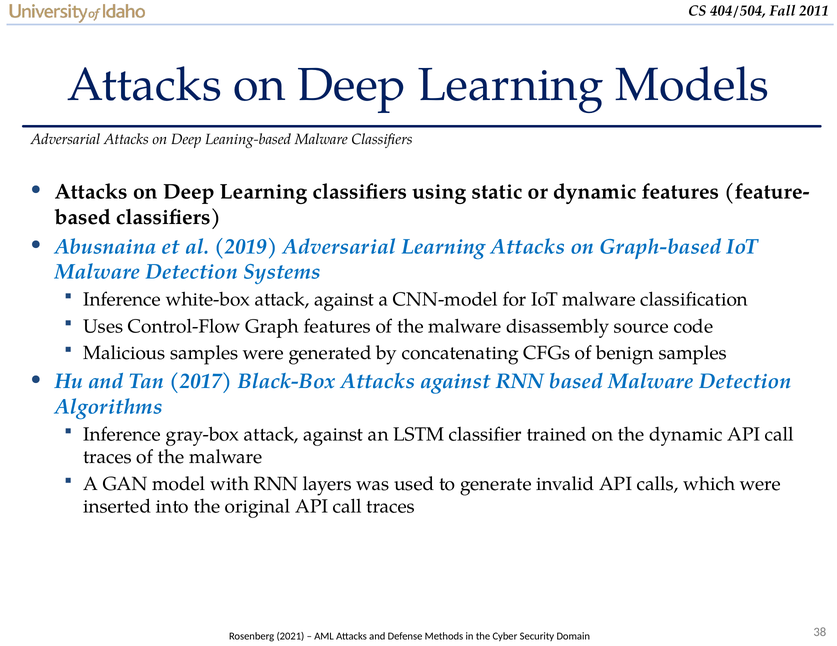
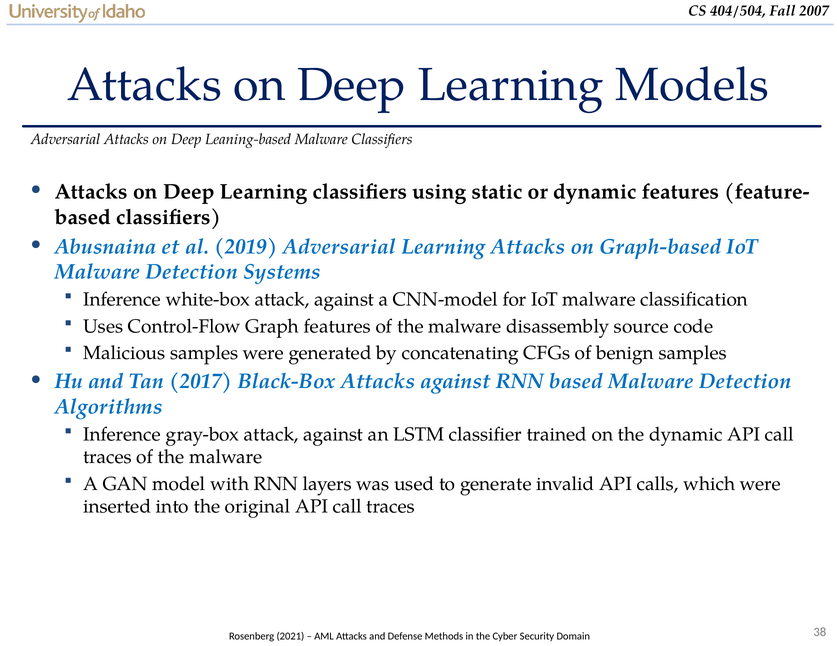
2011: 2011 -> 2007
